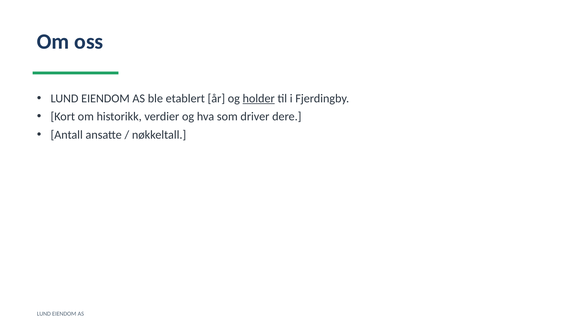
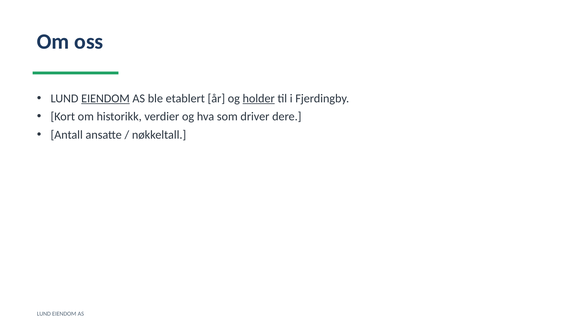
EIENDOM at (105, 98) underline: none -> present
